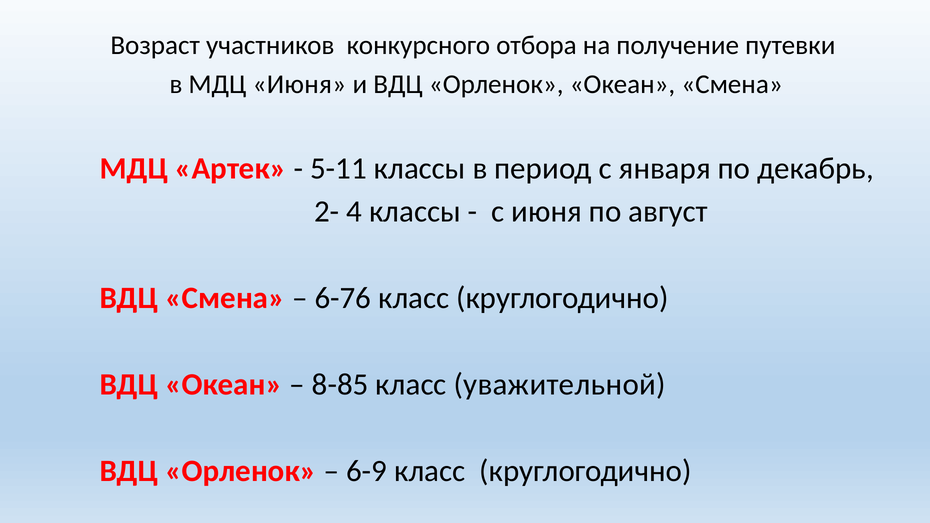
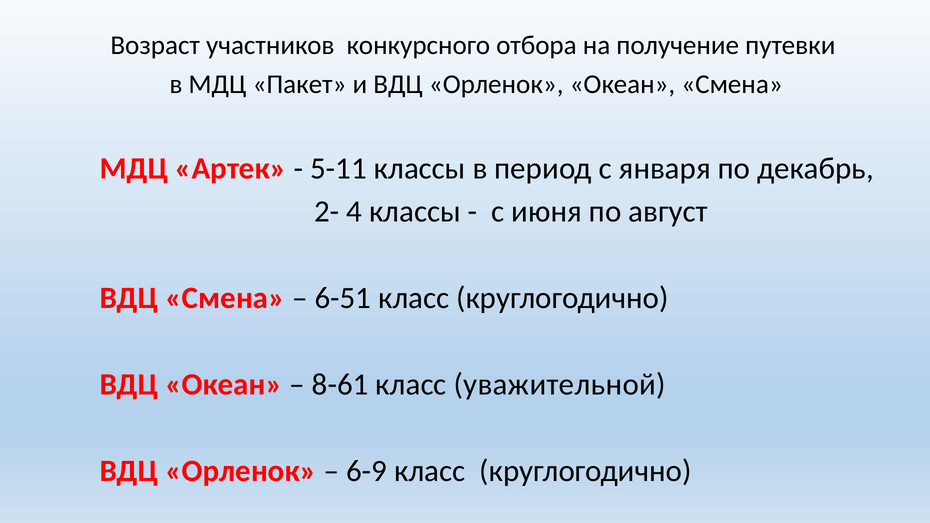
МДЦ Июня: Июня -> Пакет
6-76: 6-76 -> 6-51
8-85: 8-85 -> 8-61
